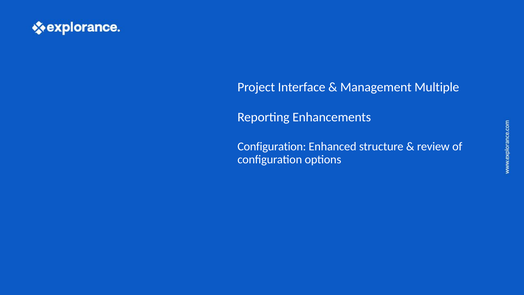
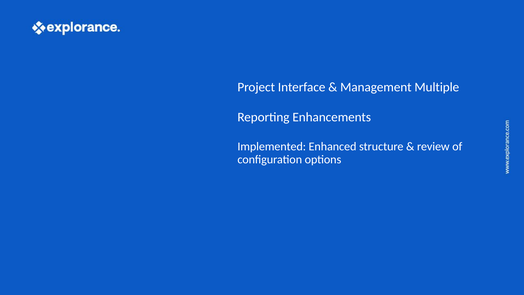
Configuration at (272, 147): Configuration -> Implemented
